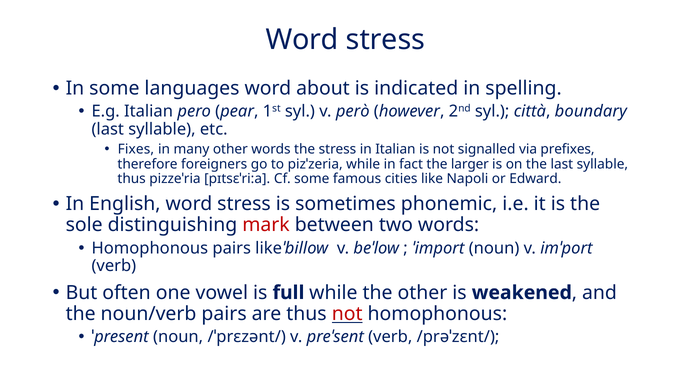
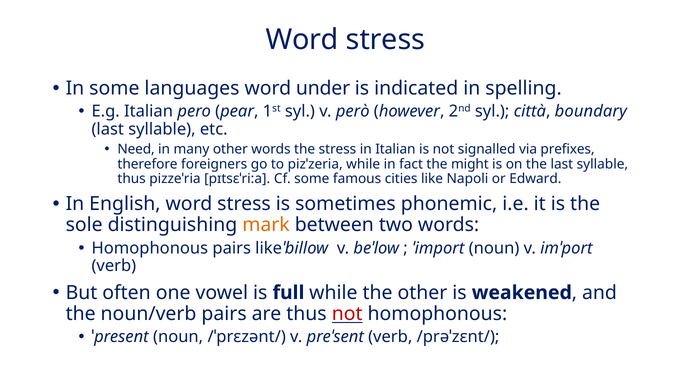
about: about -> under
Fixes: Fixes -> Need
larger: larger -> might
mark colour: red -> orange
